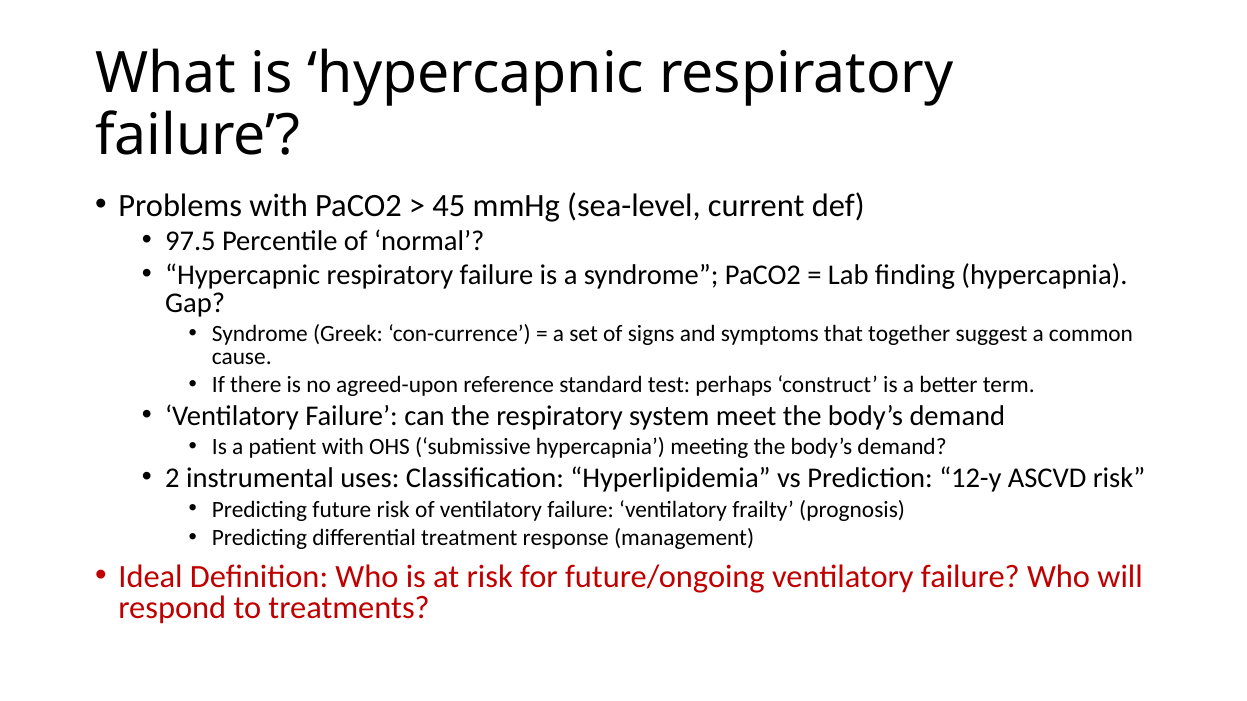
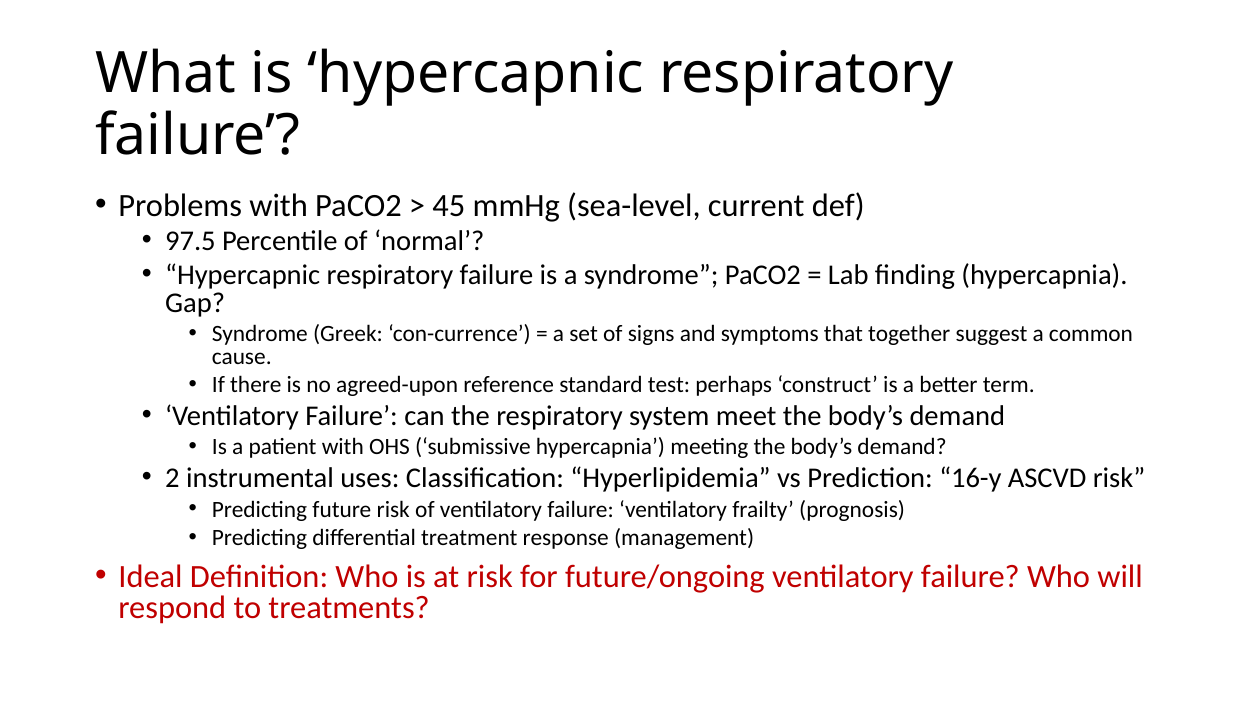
12-y: 12-y -> 16-y
